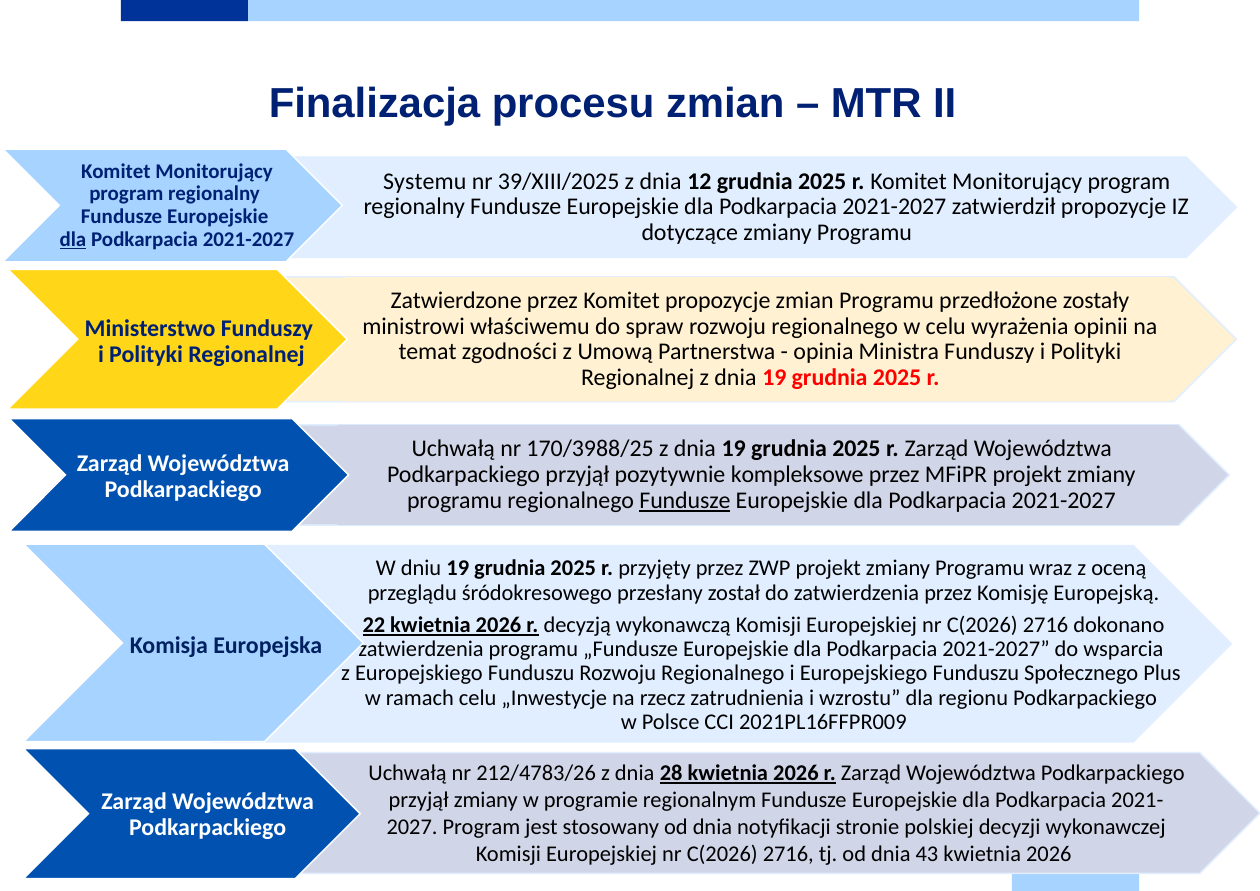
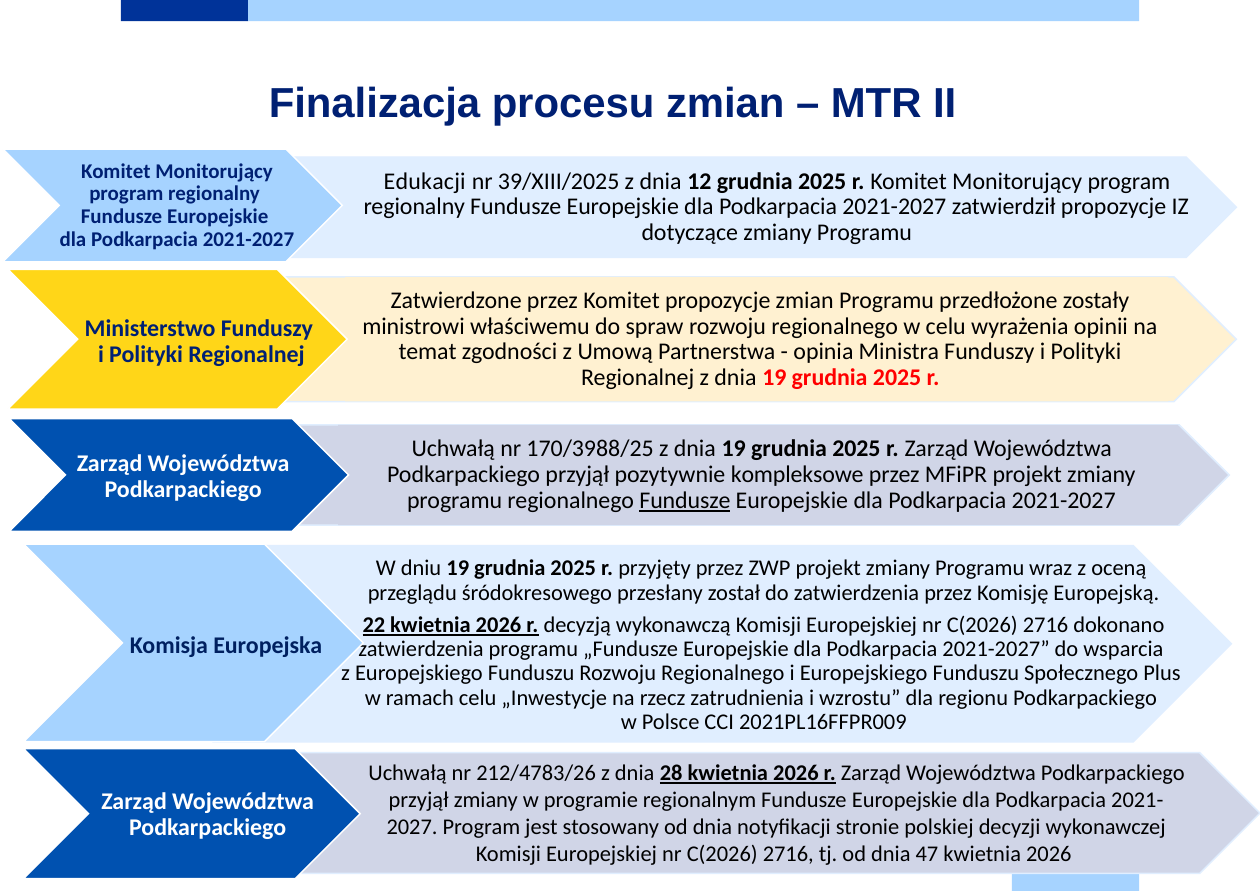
Systemu: Systemu -> Edukacji
dla at (73, 239) underline: present -> none
43: 43 -> 47
